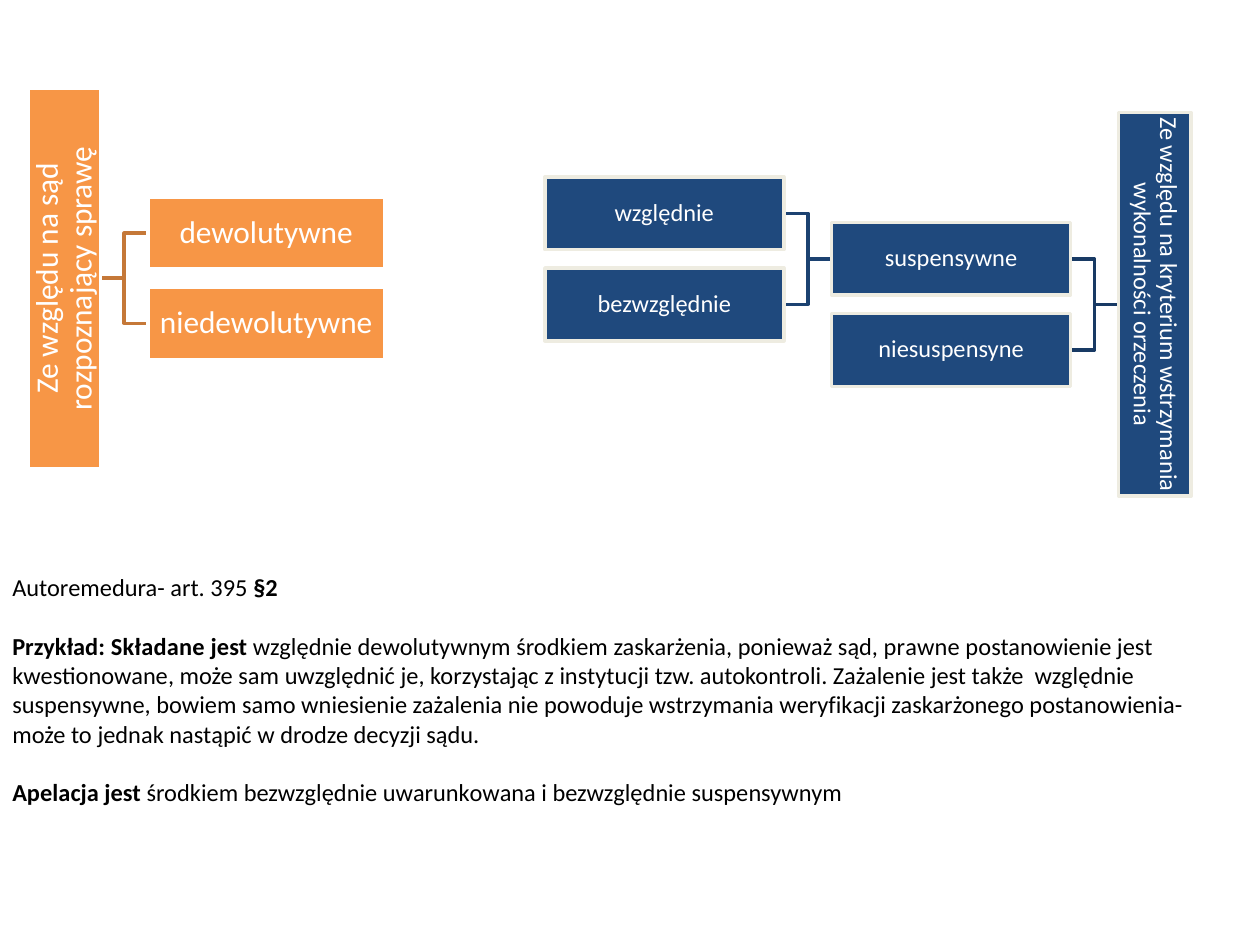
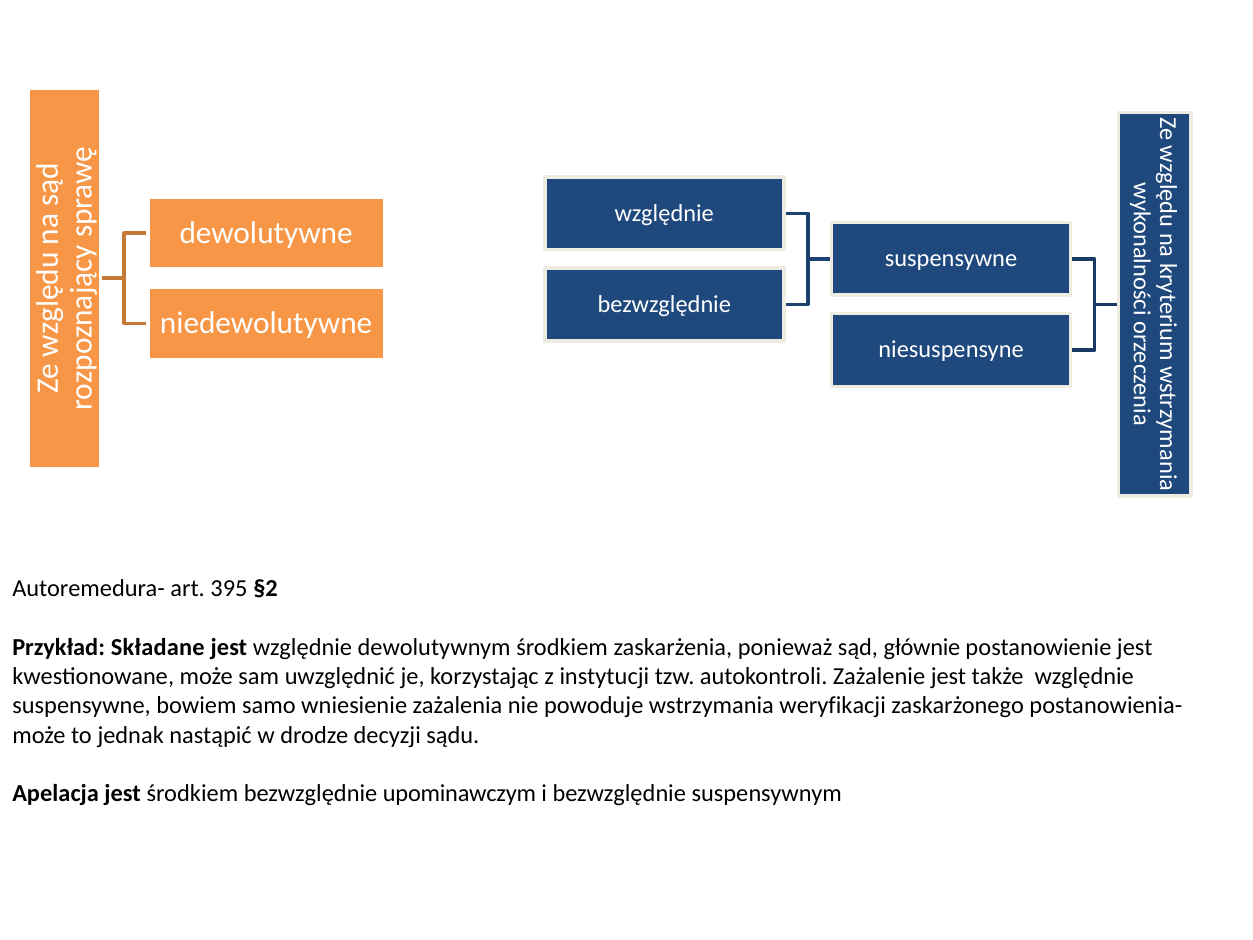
prawne: prawne -> głównie
uwarunkowana: uwarunkowana -> upominawczym
